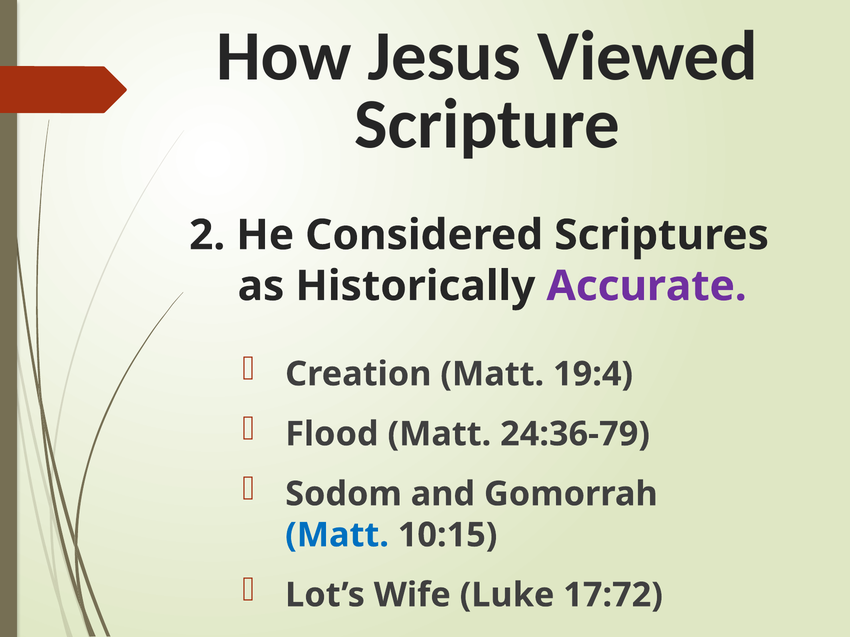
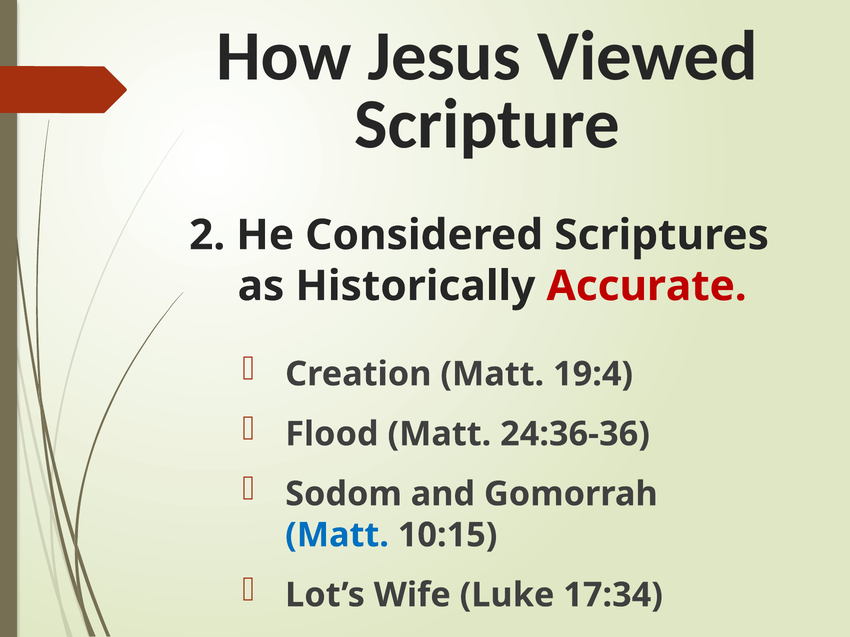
Accurate colour: purple -> red
24:36-79: 24:36-79 -> 24:36-36
17:72: 17:72 -> 17:34
